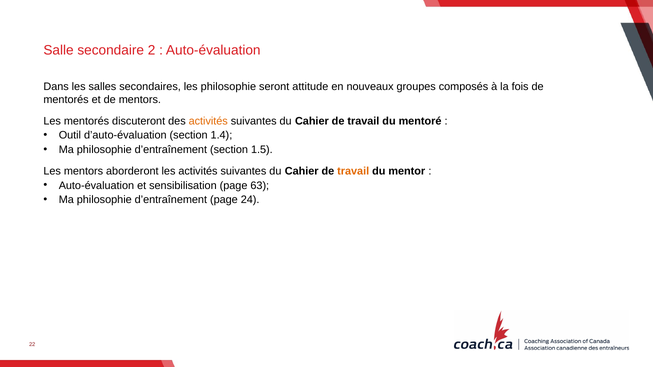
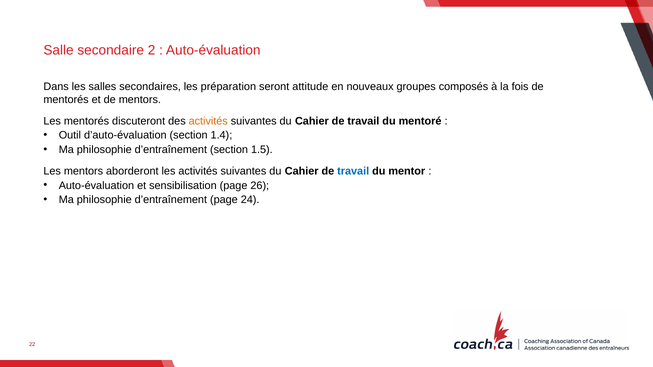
les philosophie: philosophie -> préparation
travail at (353, 171) colour: orange -> blue
63: 63 -> 26
